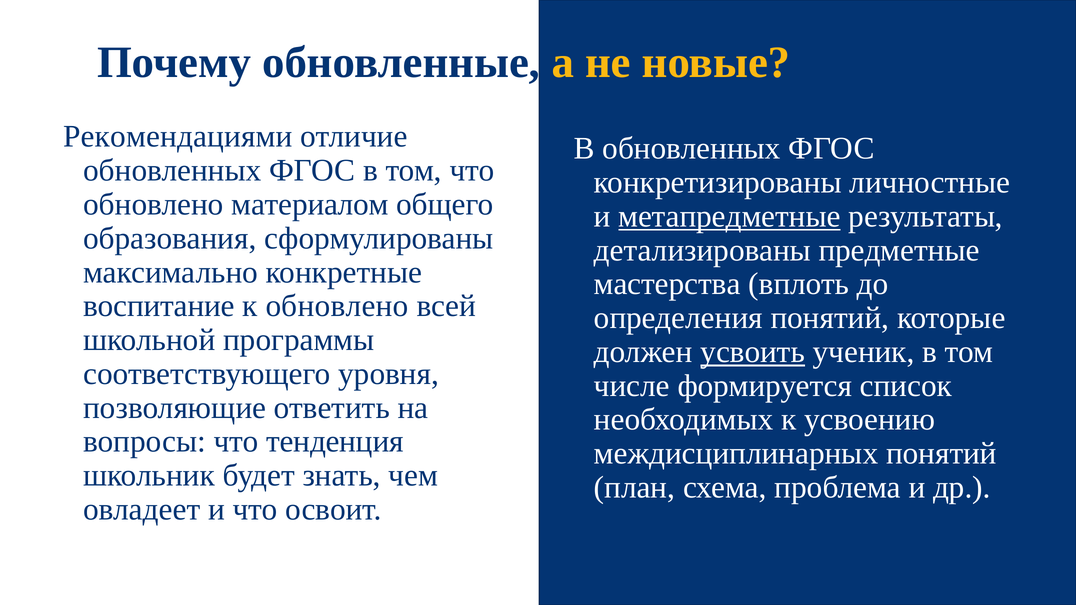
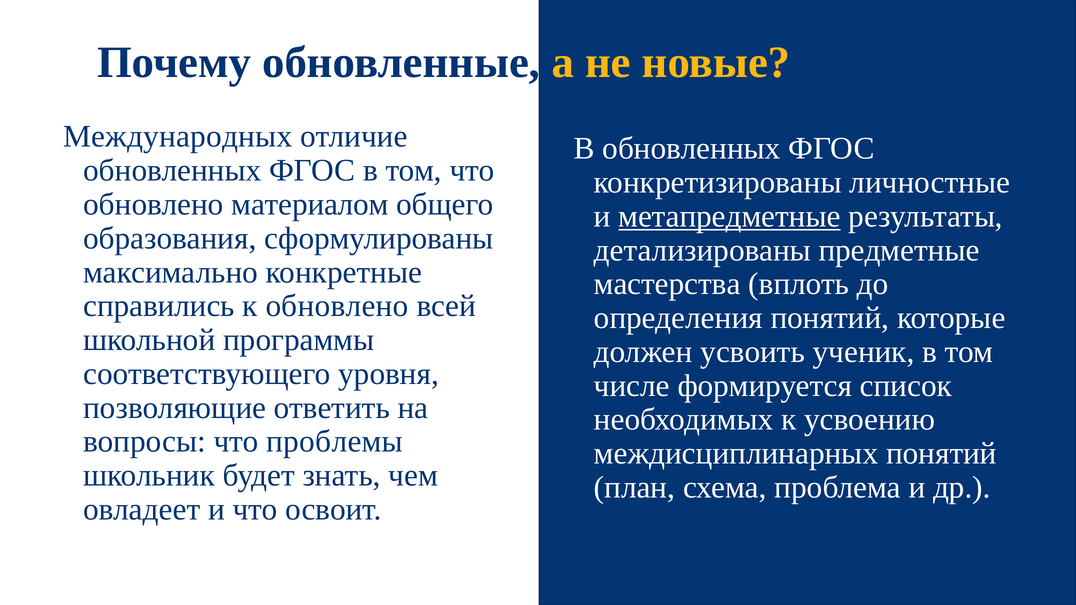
Рекомендациями: Рекомендациями -> Международных
воспитание: воспитание -> справились
усвоить underline: present -> none
тенденция: тенденция -> проблемы
